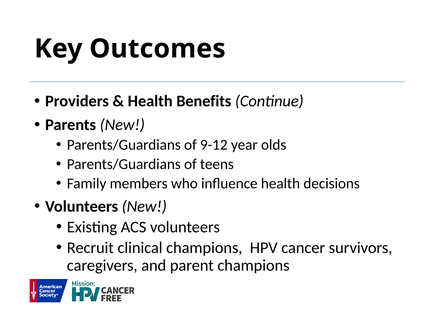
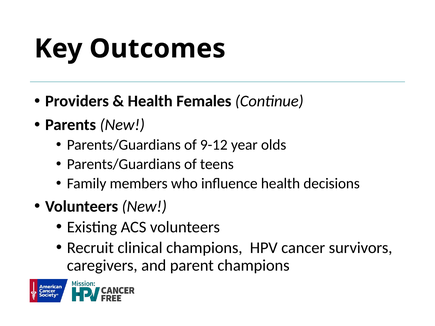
Benefits: Benefits -> Females
